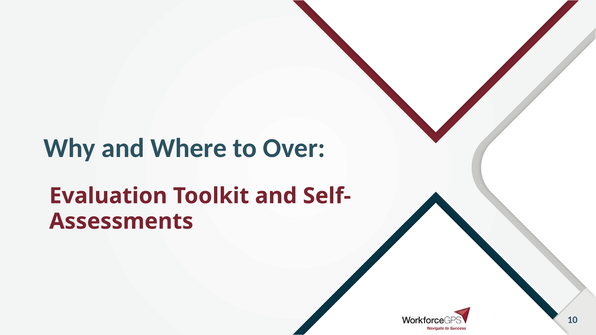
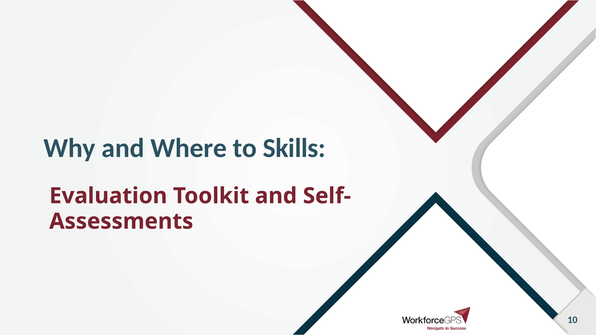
Over: Over -> Skills
